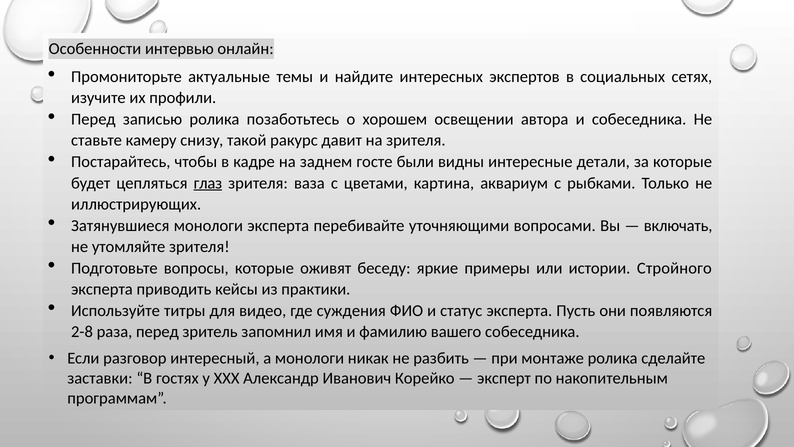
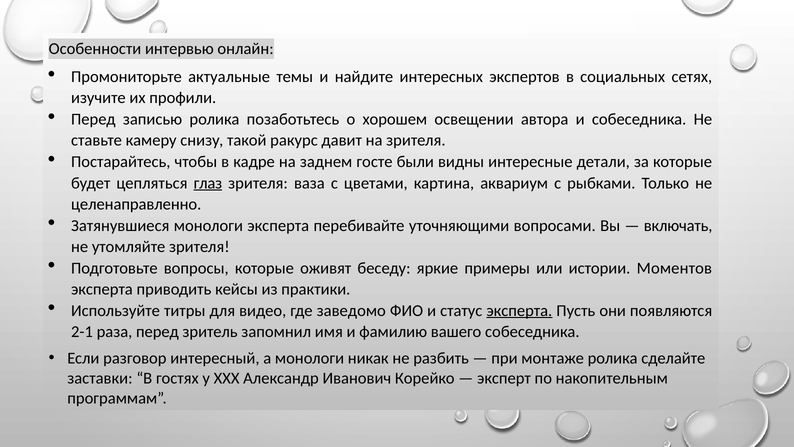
иллюстрирующих: иллюстрирующих -> целенаправленно
Стройного: Стройного -> Моментов
суждения: суждения -> заведомо
эксперта at (519, 310) underline: none -> present
2-8: 2-8 -> 2-1
